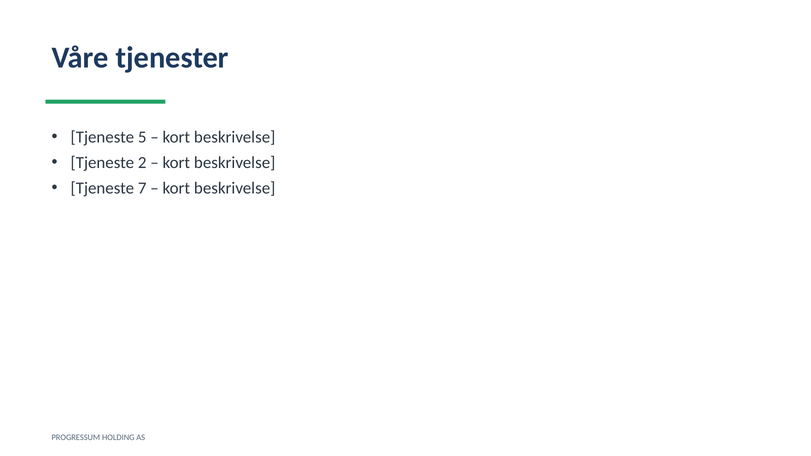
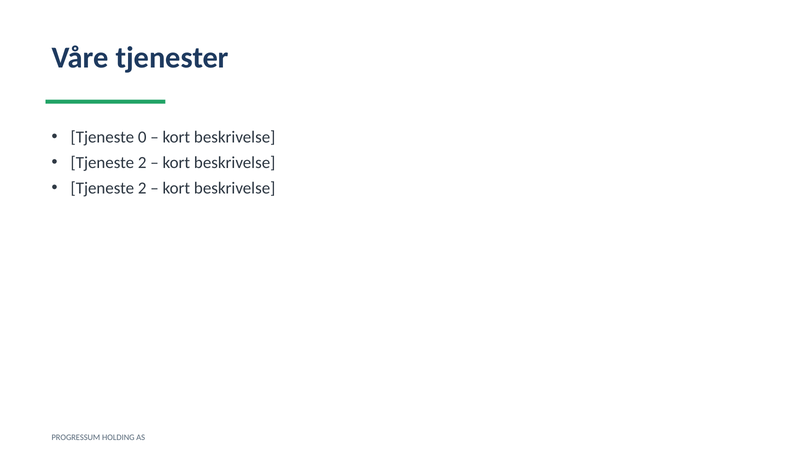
5: 5 -> 0
7 at (142, 188): 7 -> 2
